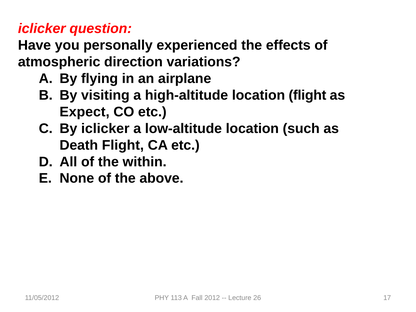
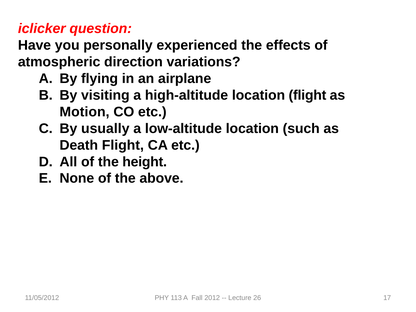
Expect: Expect -> Motion
By iclicker: iclicker -> usually
within: within -> height
